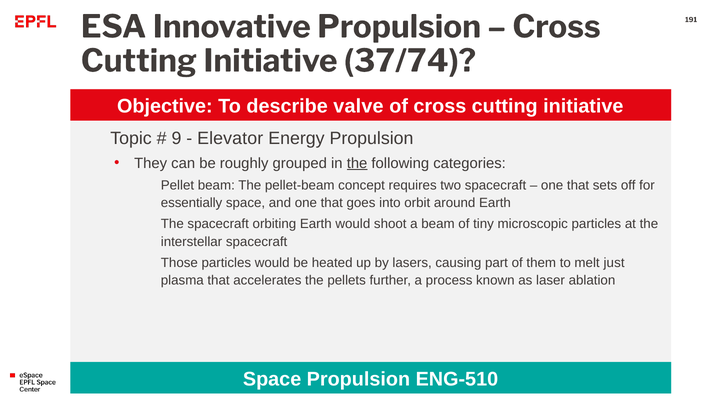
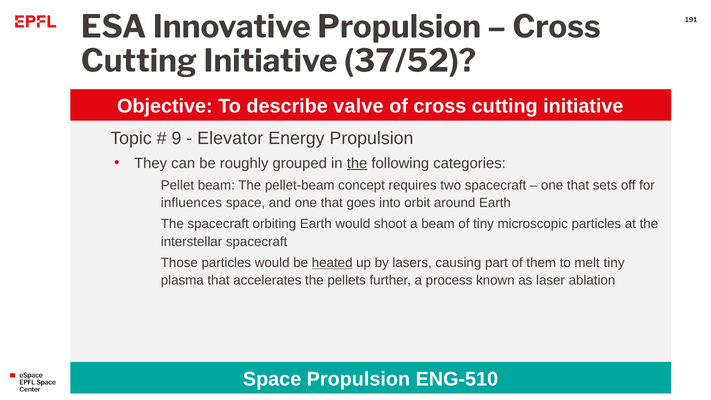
37/74: 37/74 -> 37/52
essentially: essentially -> influences
heated underline: none -> present
melt just: just -> tiny
